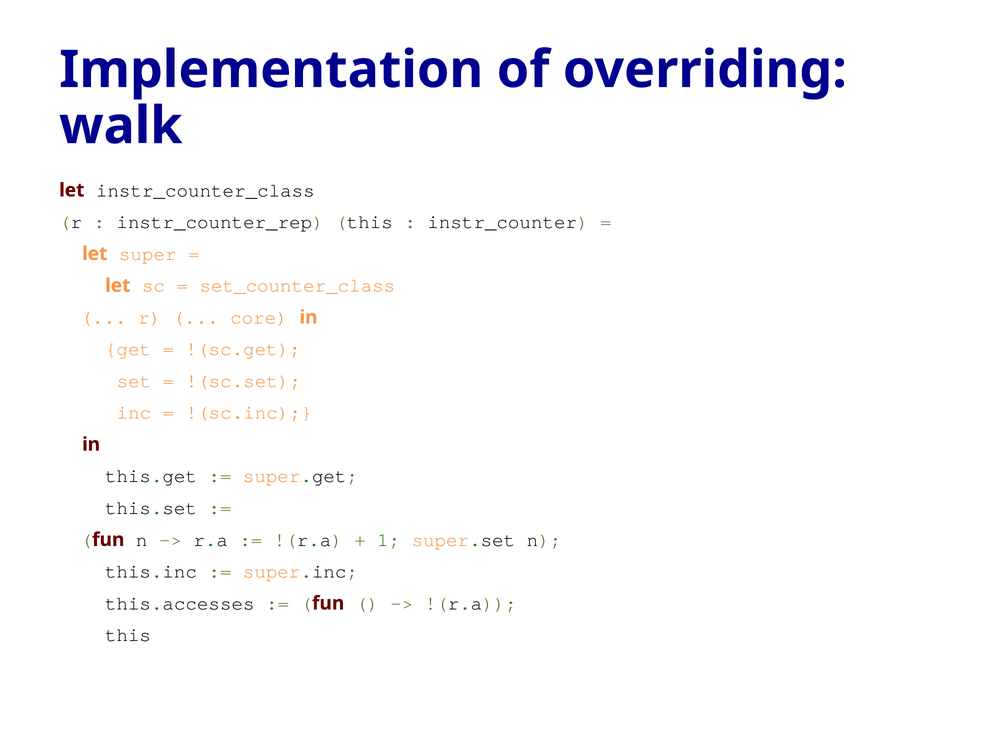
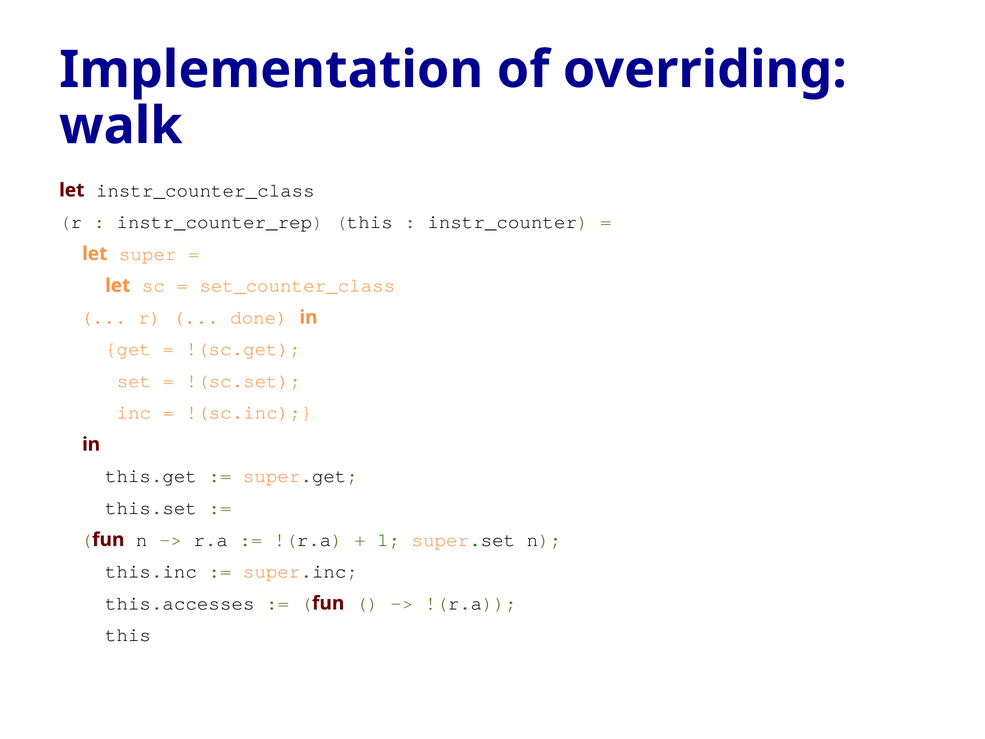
core: core -> done
